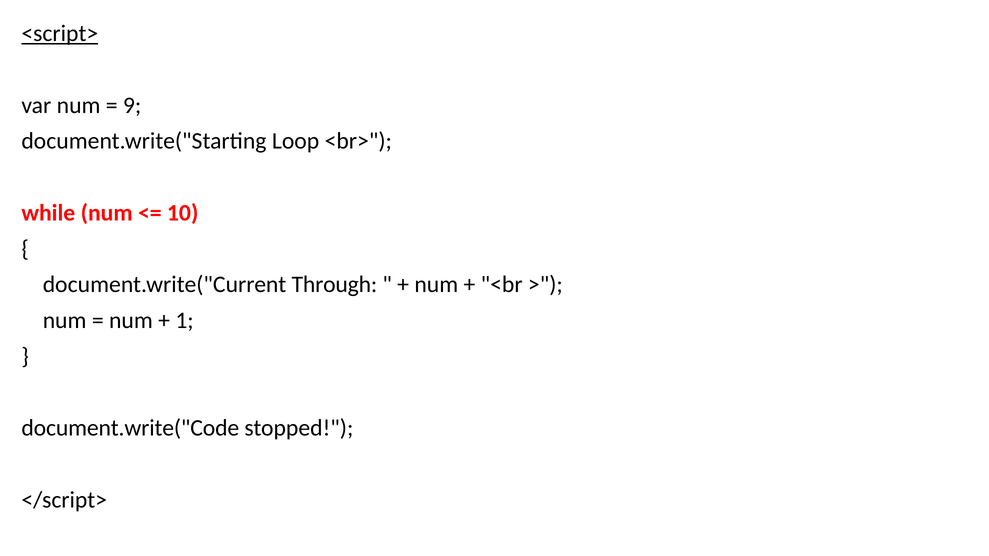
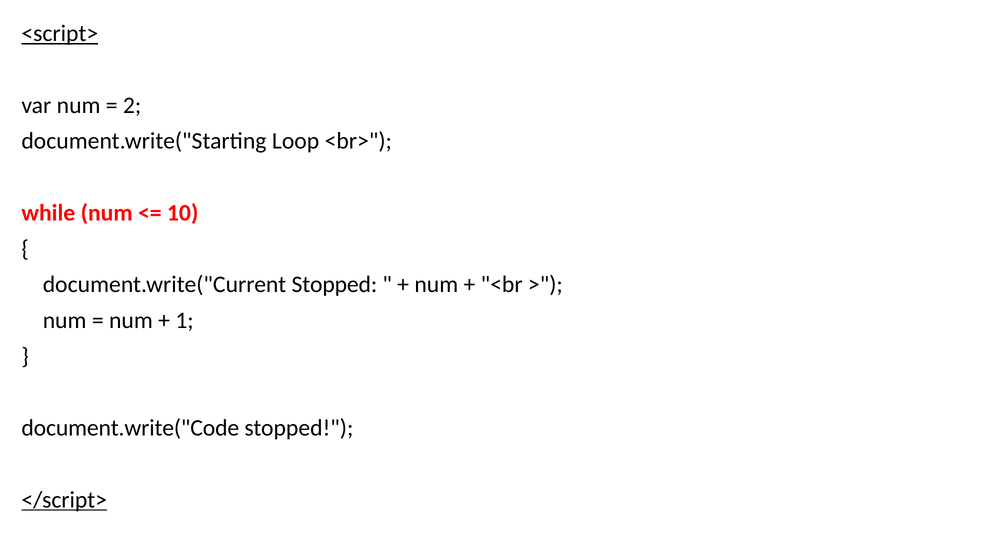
9: 9 -> 2
document.write("Current Through: Through -> Stopped
</script> underline: none -> present
